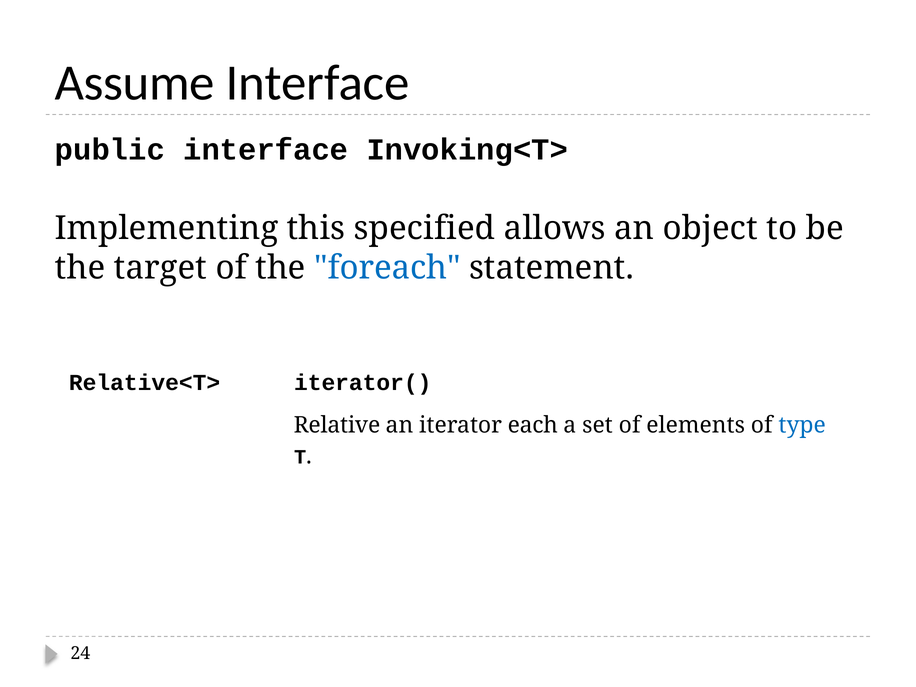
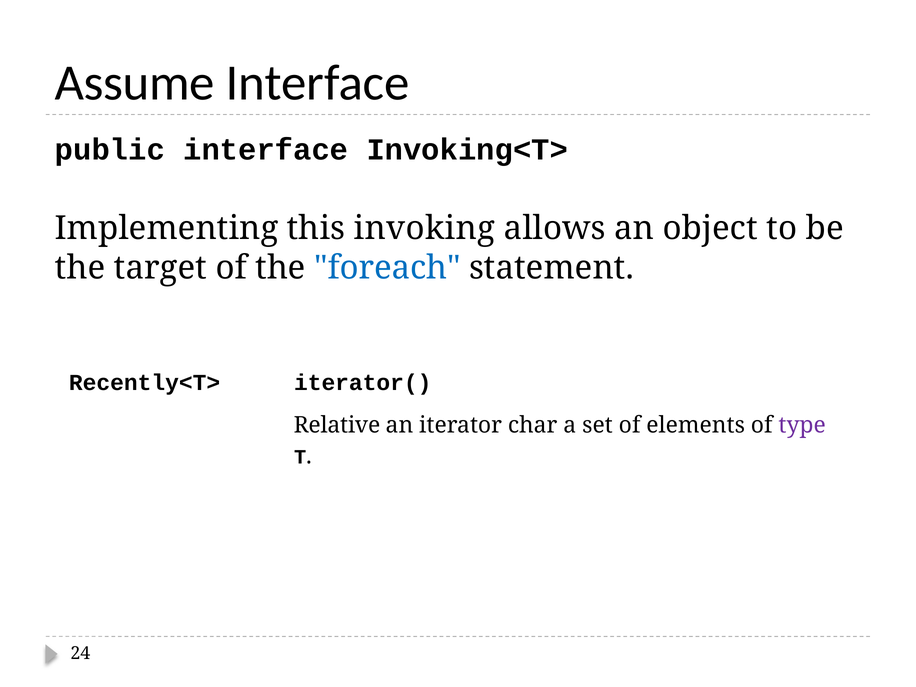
specified: specified -> invoking
Relative<T>: Relative<T> -> Recently<T>
each: each -> char
type colour: blue -> purple
